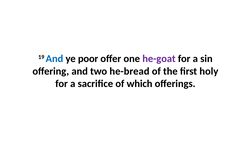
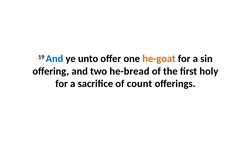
poor: poor -> unto
he-goat colour: purple -> orange
which: which -> count
